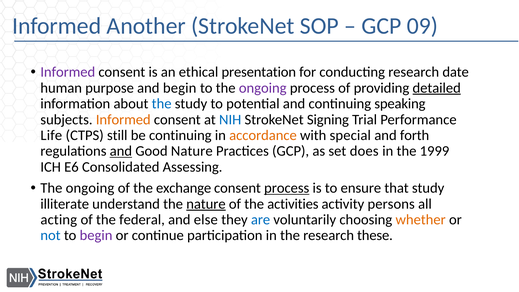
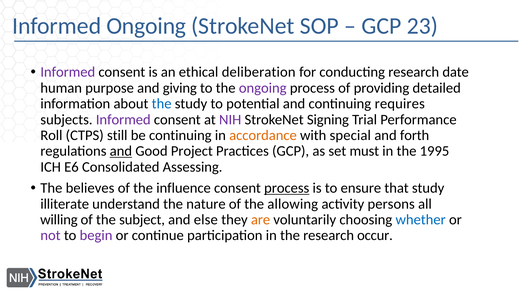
Informed Another: Another -> Ongoing
09: 09 -> 23
presentation: presentation -> deliberation
and begin: begin -> giving
detailed underline: present -> none
speaking: speaking -> requires
Informed at (123, 119) colour: orange -> purple
NIH colour: blue -> purple
Life: Life -> Roll
Good Nature: Nature -> Project
does: does -> must
1999: 1999 -> 1995
ongoing at (90, 188): ongoing -> believes
exchange: exchange -> influence
nature at (206, 204) underline: present -> none
activities: activities -> allowing
acting: acting -> willing
federal: federal -> subject
are colour: blue -> orange
whether colour: orange -> blue
not colour: blue -> purple
these: these -> occur
